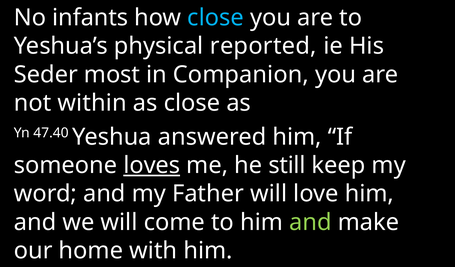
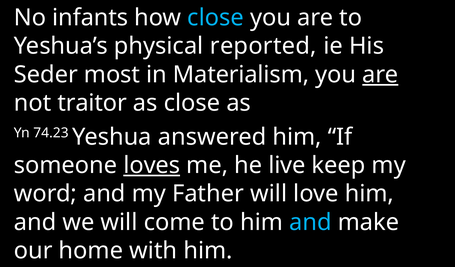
Companion: Companion -> Materialism
are at (380, 75) underline: none -> present
within: within -> traitor
47.40: 47.40 -> 74.23
still: still -> live
and at (310, 222) colour: light green -> light blue
